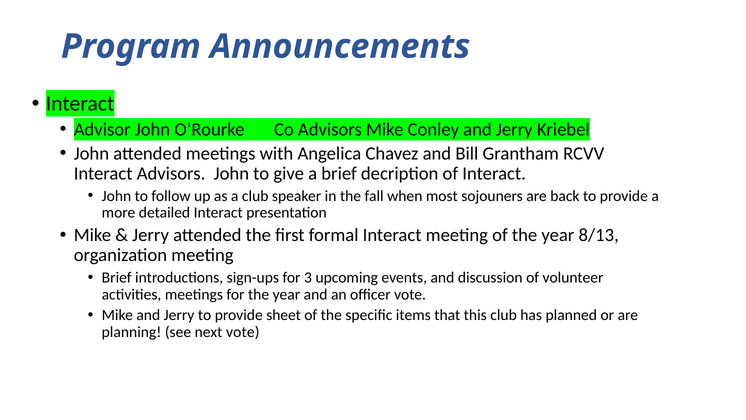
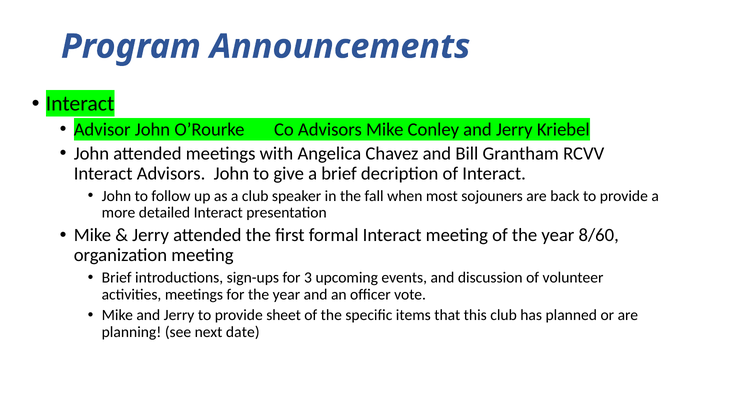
8/13: 8/13 -> 8/60
next vote: vote -> date
